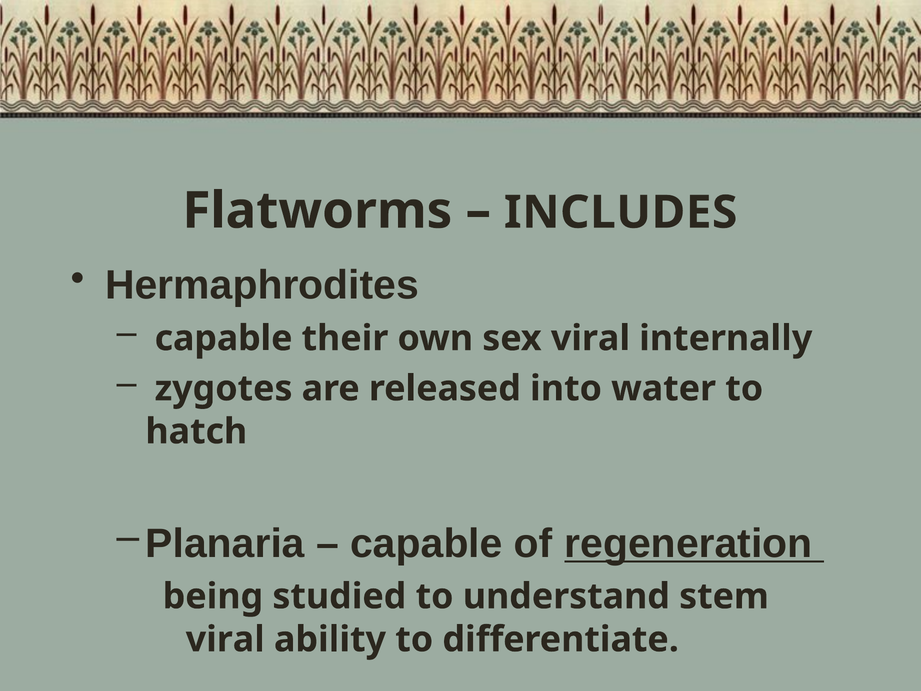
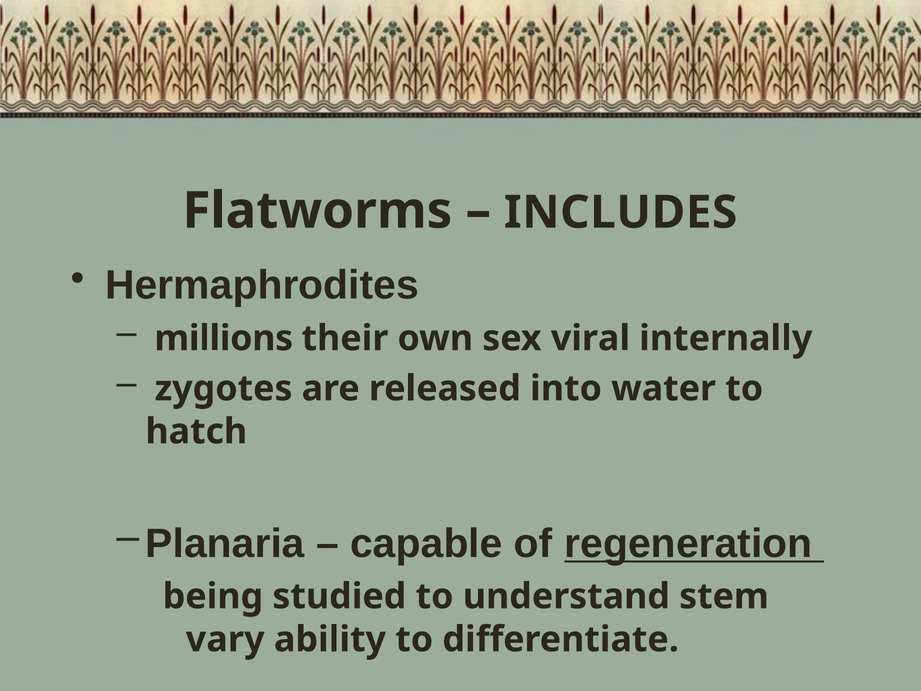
capable at (224, 338): capable -> millions
viral at (225, 639): viral -> vary
